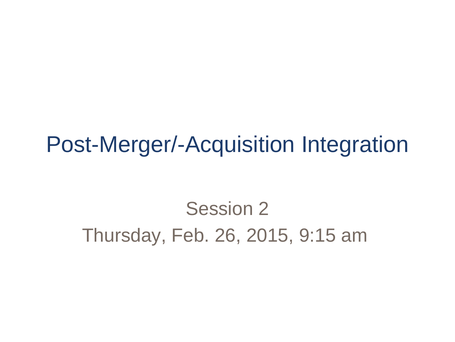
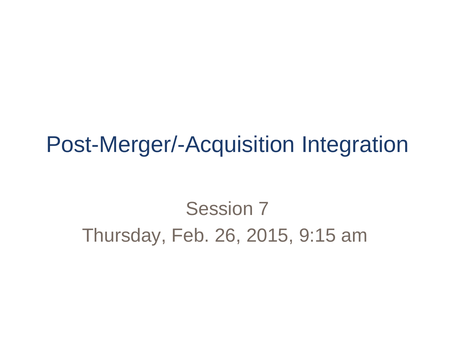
2: 2 -> 7
